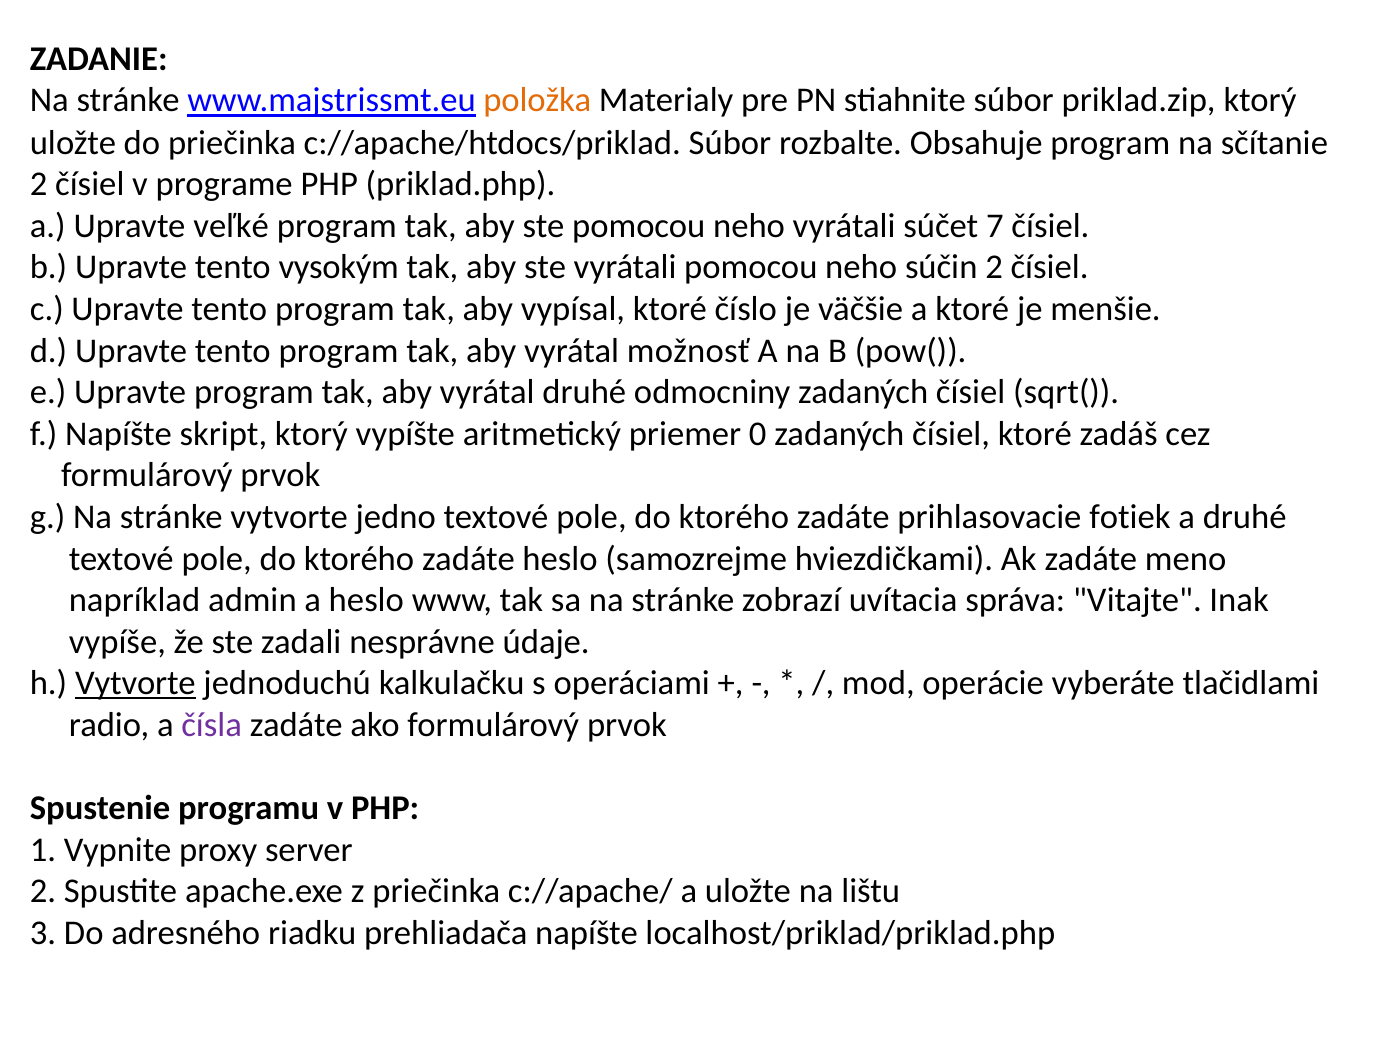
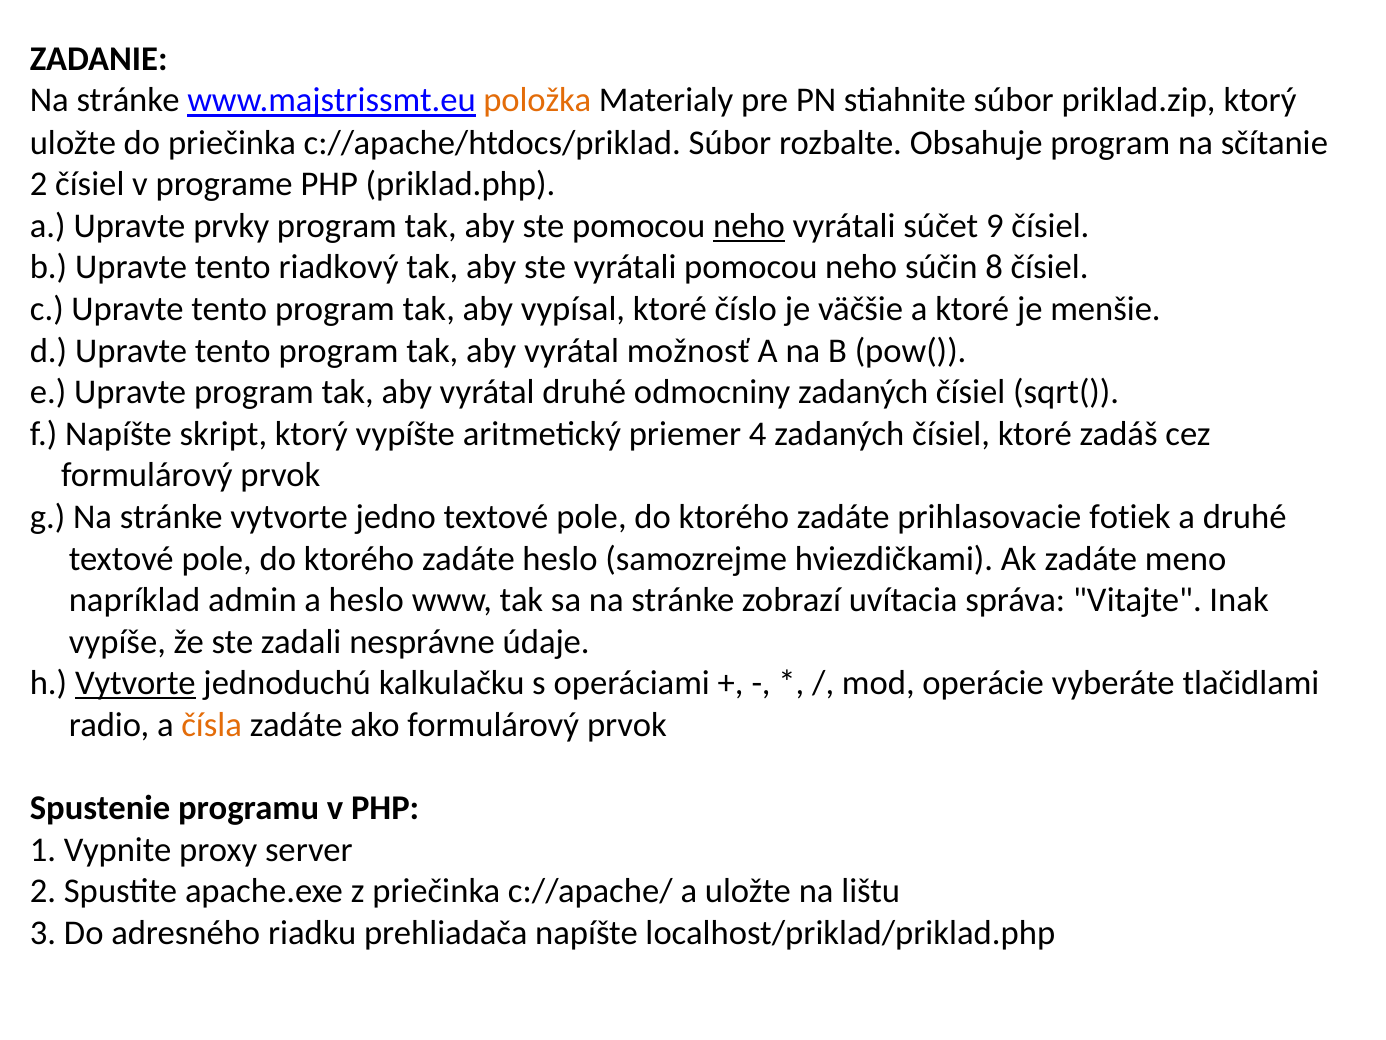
veľké: veľké -> prvky
neho at (749, 226) underline: none -> present
7: 7 -> 9
vysokým: vysokým -> riadkový
súčin 2: 2 -> 8
0: 0 -> 4
čísla colour: purple -> orange
